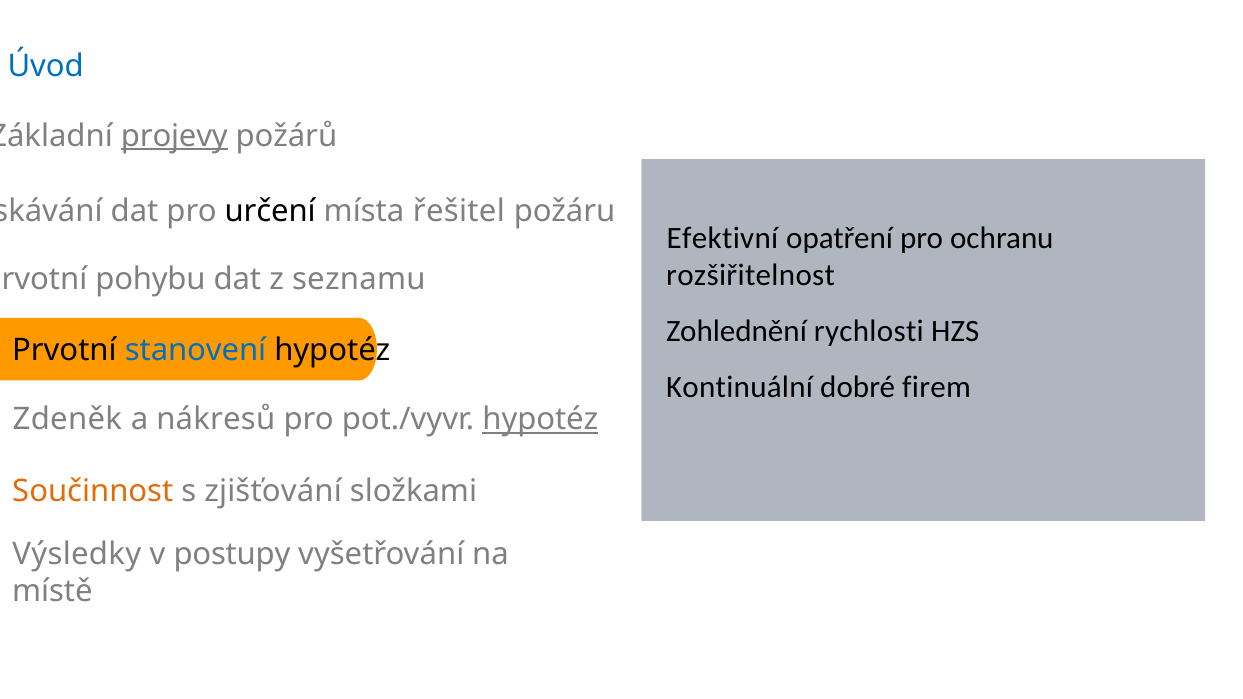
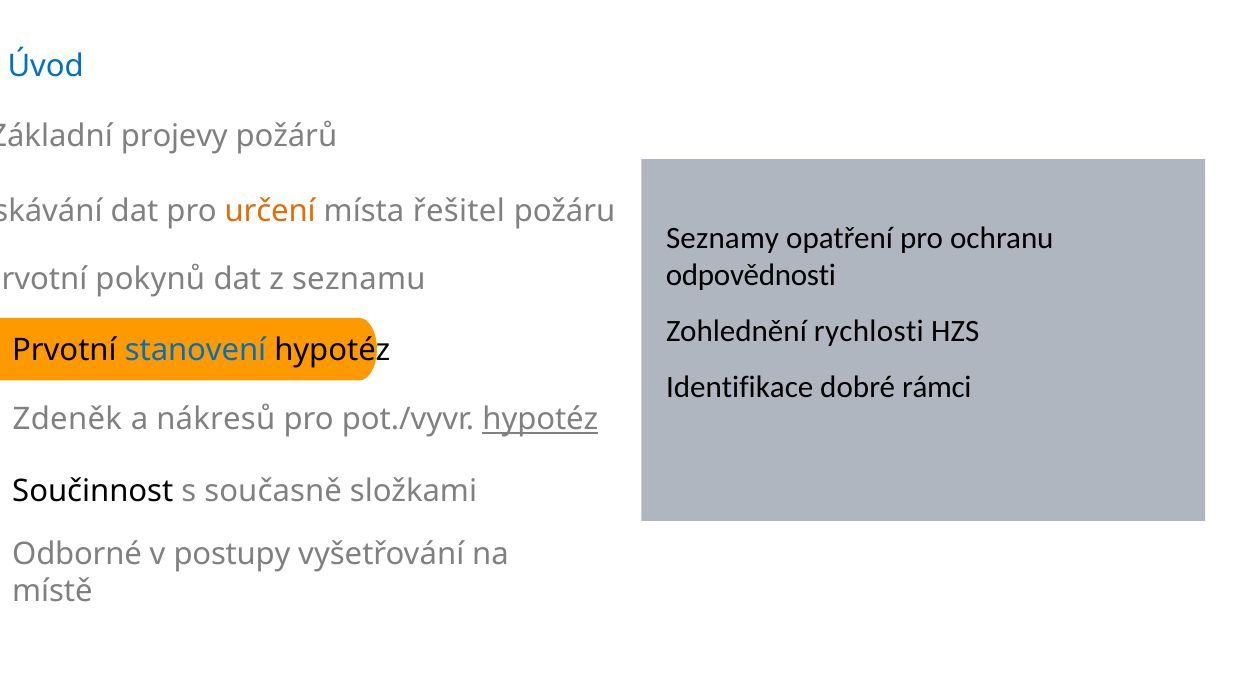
projevy underline: present -> none
určení colour: black -> orange
Efektivní: Efektivní -> Seznamy
rozšiřitelnost: rozšiřitelnost -> odpovědnosti
pohybu: pohybu -> pokynů
Kontinuální: Kontinuální -> Identifikace
firem: firem -> rámci
Součinnost colour: orange -> black
zjišťování: zjišťování -> současně
Výsledky: Výsledky -> Odborné
